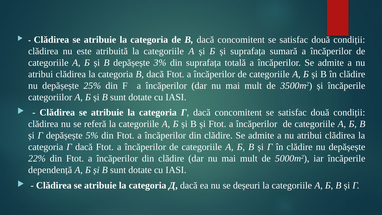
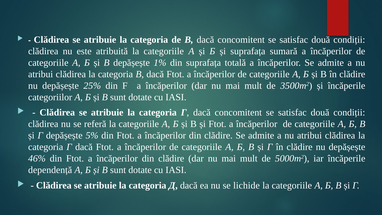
3%: 3% -> 1%
22%: 22% -> 46%
deșeuri: deșeuri -> lichide
